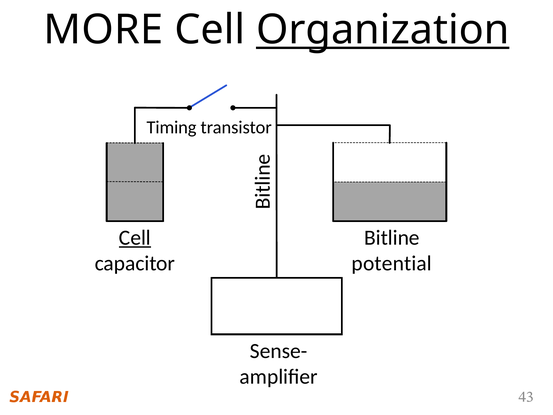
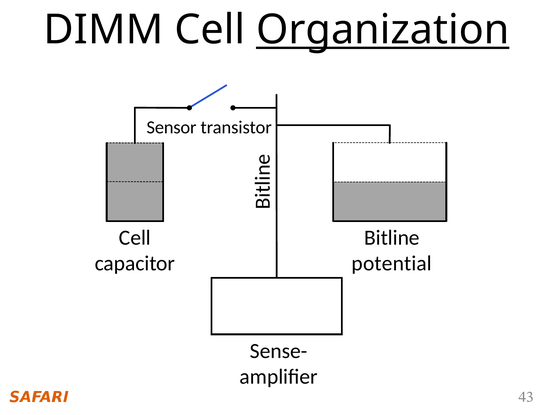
MORE: MORE -> DIMM
Timing: Timing -> Sensor
Cell at (135, 238) underline: present -> none
